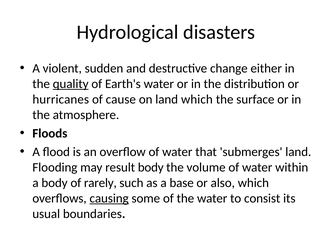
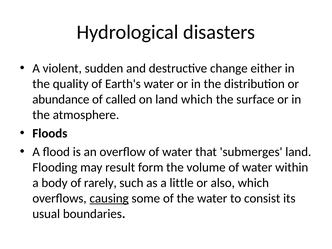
quality underline: present -> none
hurricanes: hurricanes -> abundance
cause: cause -> called
result body: body -> form
base: base -> little
